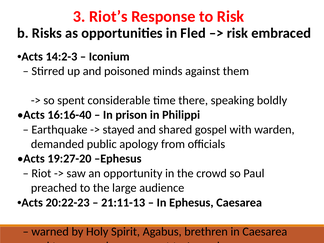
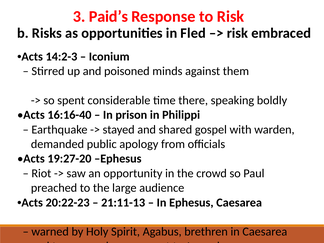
Riot’s: Riot’s -> Paid’s
